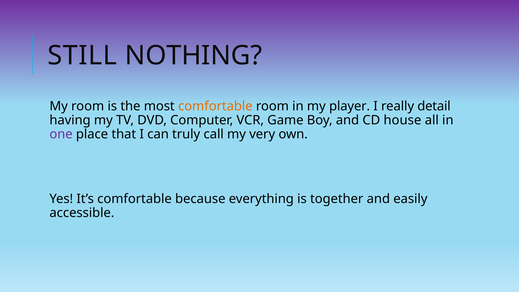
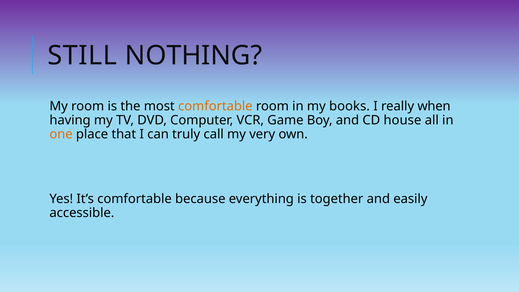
player: player -> books
detail: detail -> when
one colour: purple -> orange
